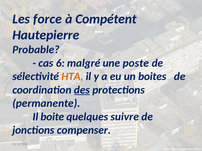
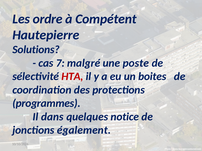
force: force -> ordre
Probable: Probable -> Solutions
6: 6 -> 7
HTA colour: orange -> red
des underline: present -> none
permanente: permanente -> programmes
boite: boite -> dans
suivre: suivre -> notice
compenser: compenser -> également
